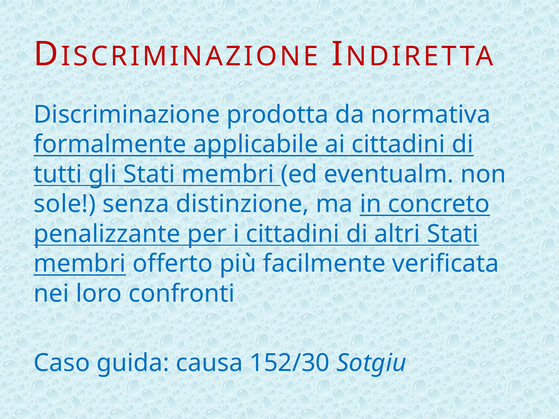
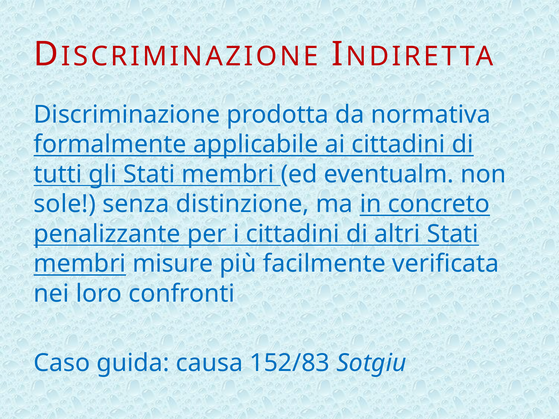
offerto: offerto -> misure
152/30: 152/30 -> 152/83
